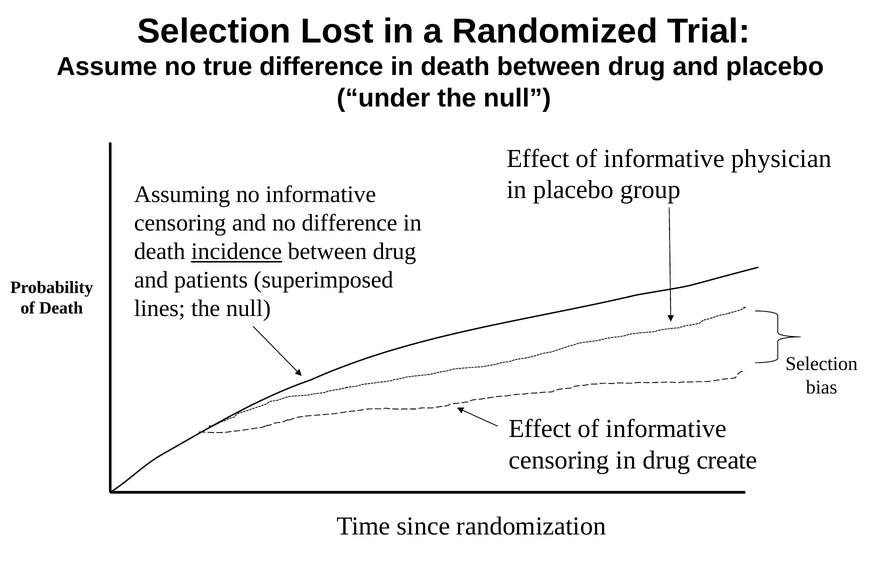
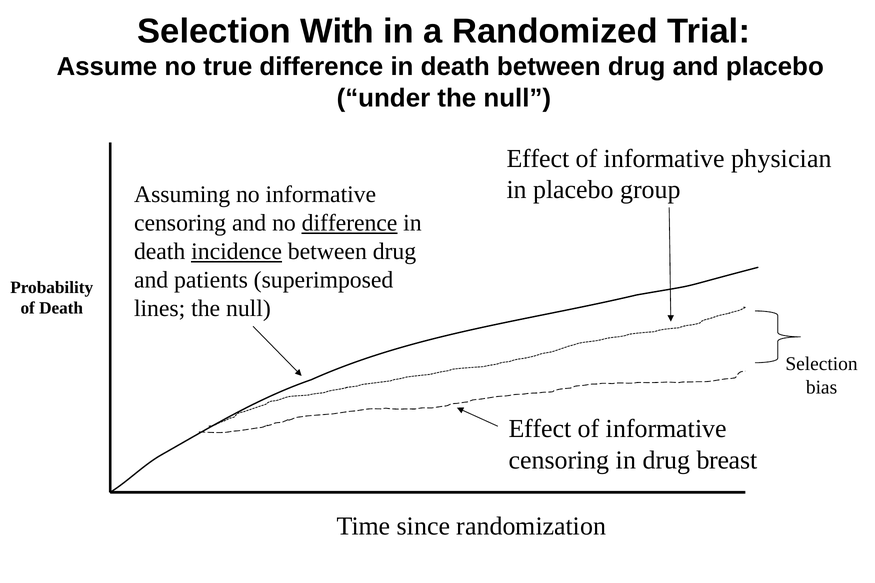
Lost: Lost -> With
difference at (350, 223) underline: none -> present
create: create -> breast
